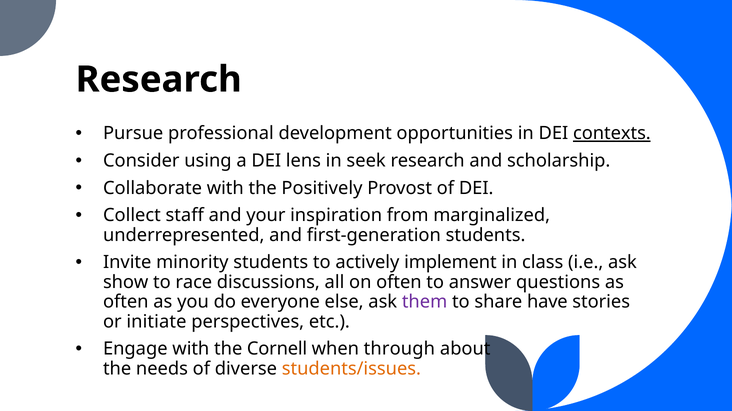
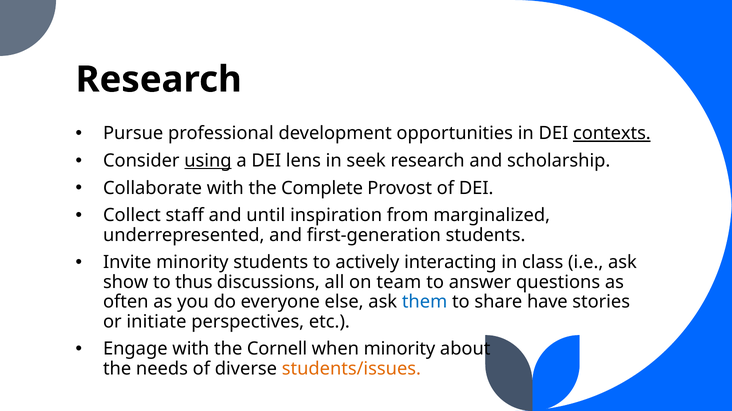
using underline: none -> present
Positively: Positively -> Complete
your: your -> until
implement: implement -> interacting
race: race -> thus
on often: often -> team
them colour: purple -> blue
when through: through -> minority
